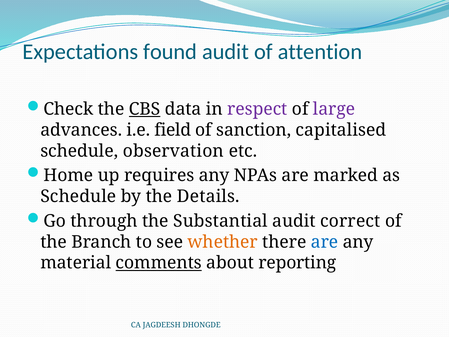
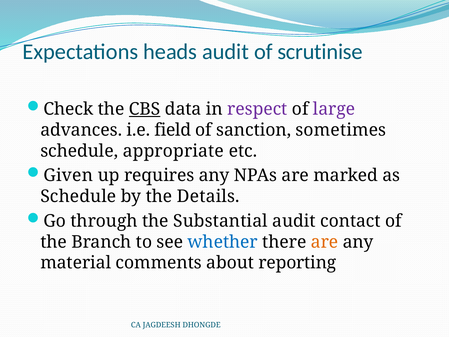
found: found -> heads
attention: attention -> scrutinise
capitalised: capitalised -> sometimes
observation: observation -> appropriate
Home: Home -> Given
correct: correct -> contact
whether colour: orange -> blue
are at (325, 242) colour: blue -> orange
comments underline: present -> none
